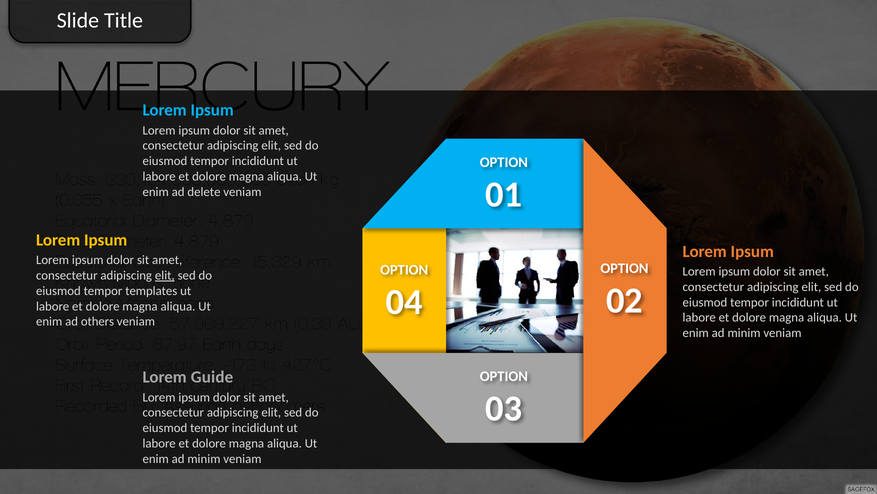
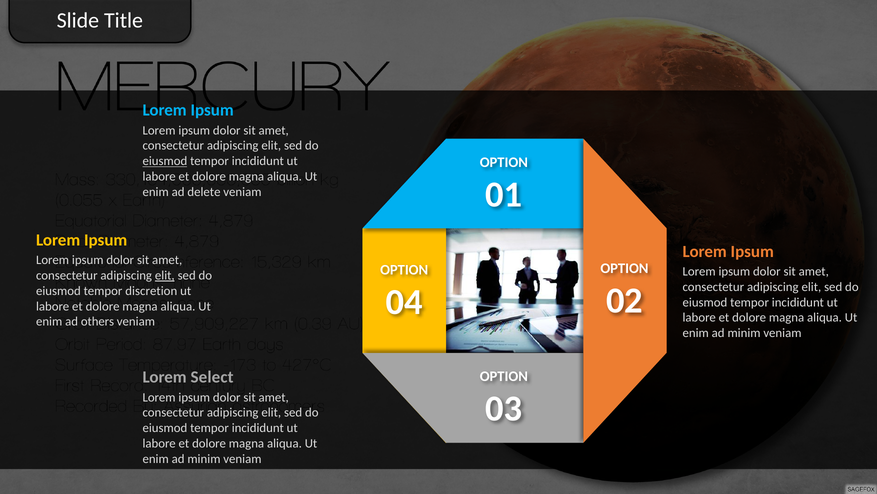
eiusmod at (165, 161) underline: none -> present
templates: templates -> discretion
Guide: Guide -> Select
